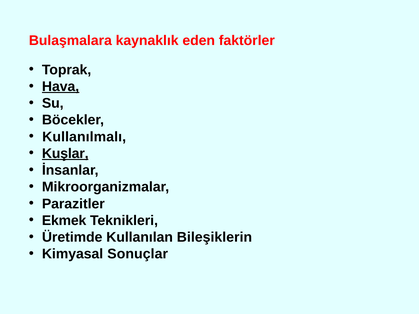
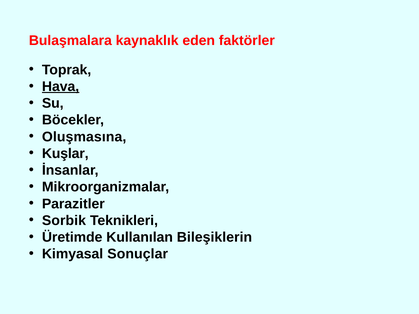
Kullanılmalı: Kullanılmalı -> Oluşmasına
Kuşlar underline: present -> none
Ekmek: Ekmek -> Sorbik
